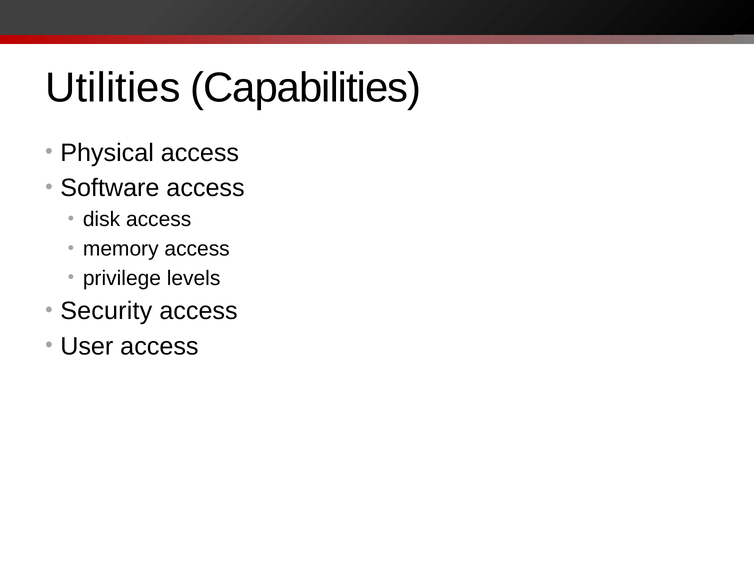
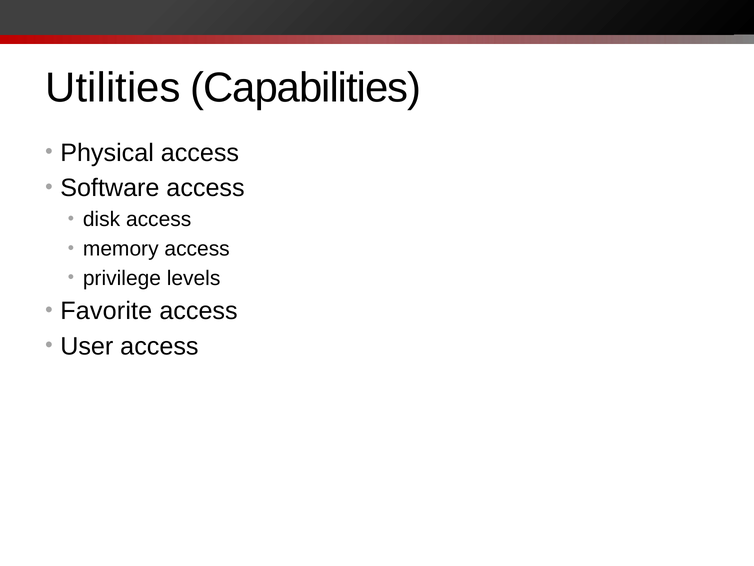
Security: Security -> Favorite
